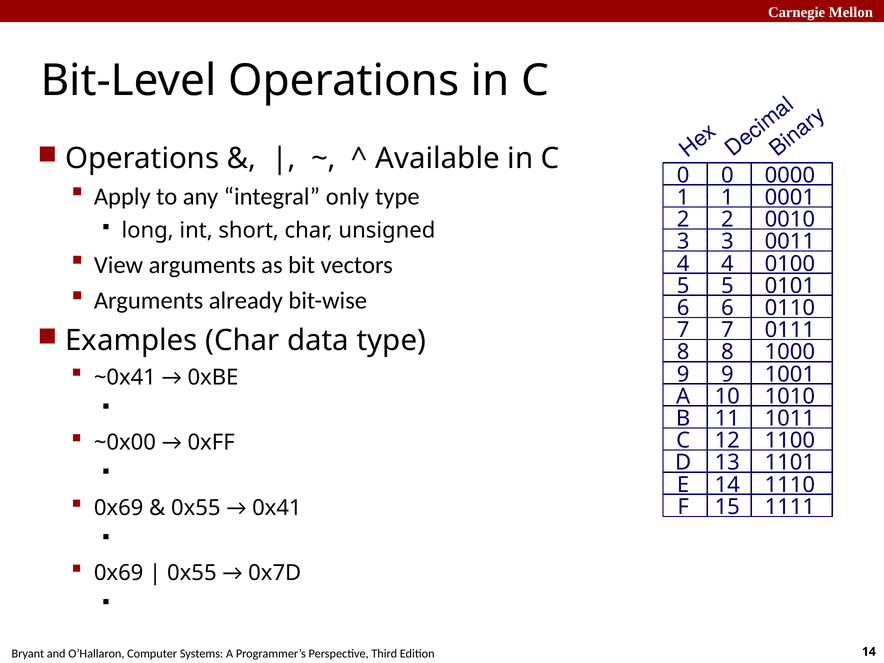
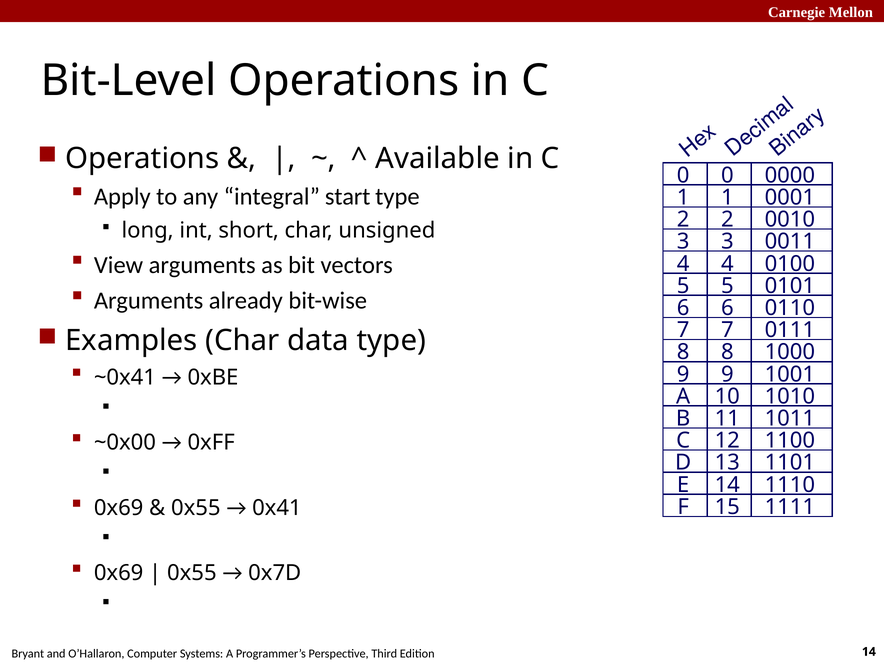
only: only -> start
